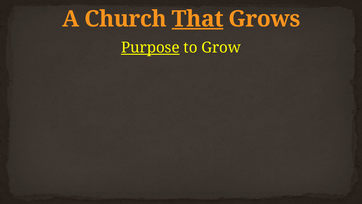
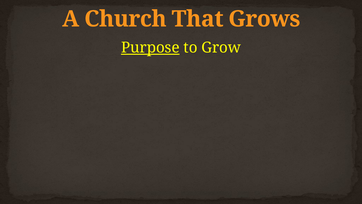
That underline: present -> none
